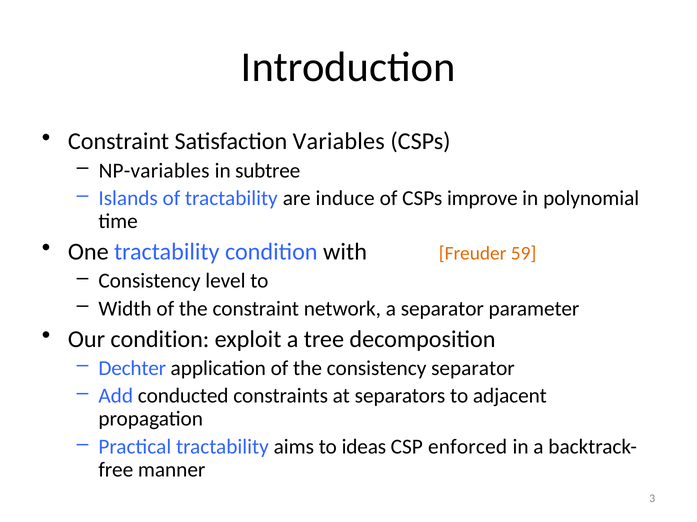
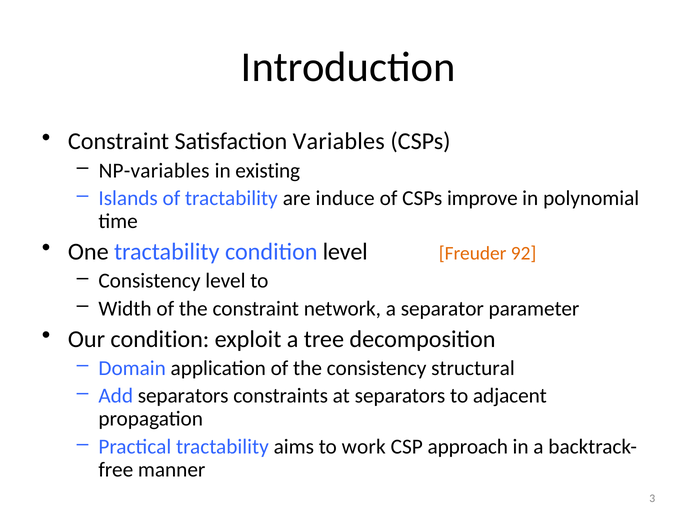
subtree: subtree -> existing
condition with: with -> level
59: 59 -> 92
Dechter: Dechter -> Domain
consistency separator: separator -> structural
Add conducted: conducted -> separators
ideas: ideas -> work
enforced: enforced -> approach
